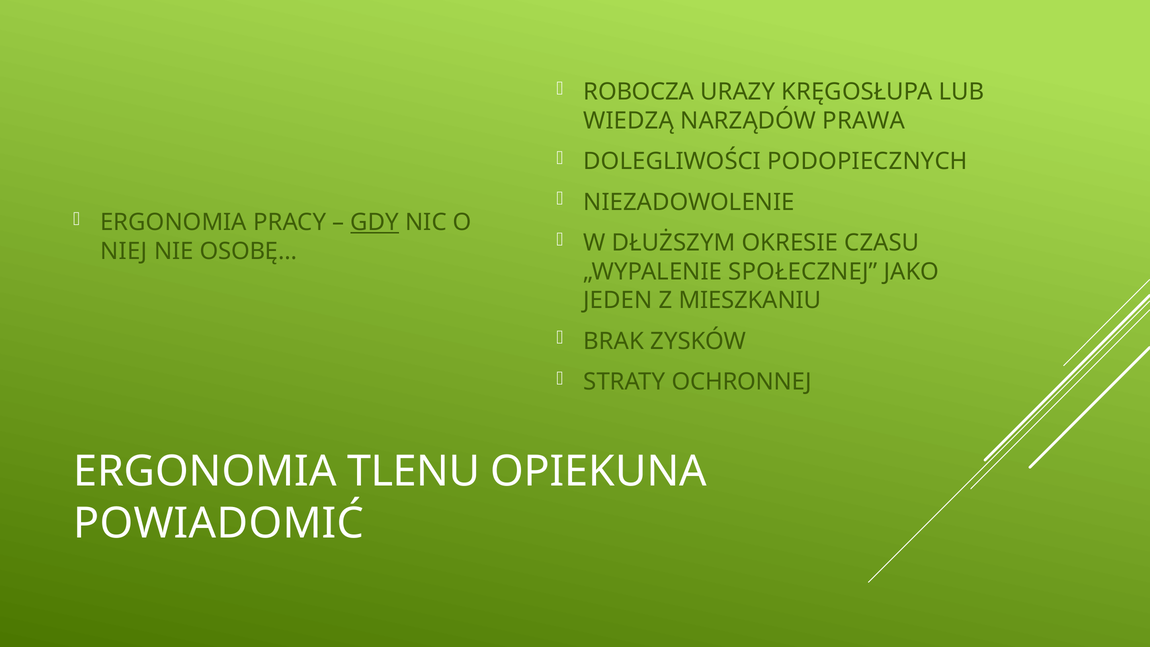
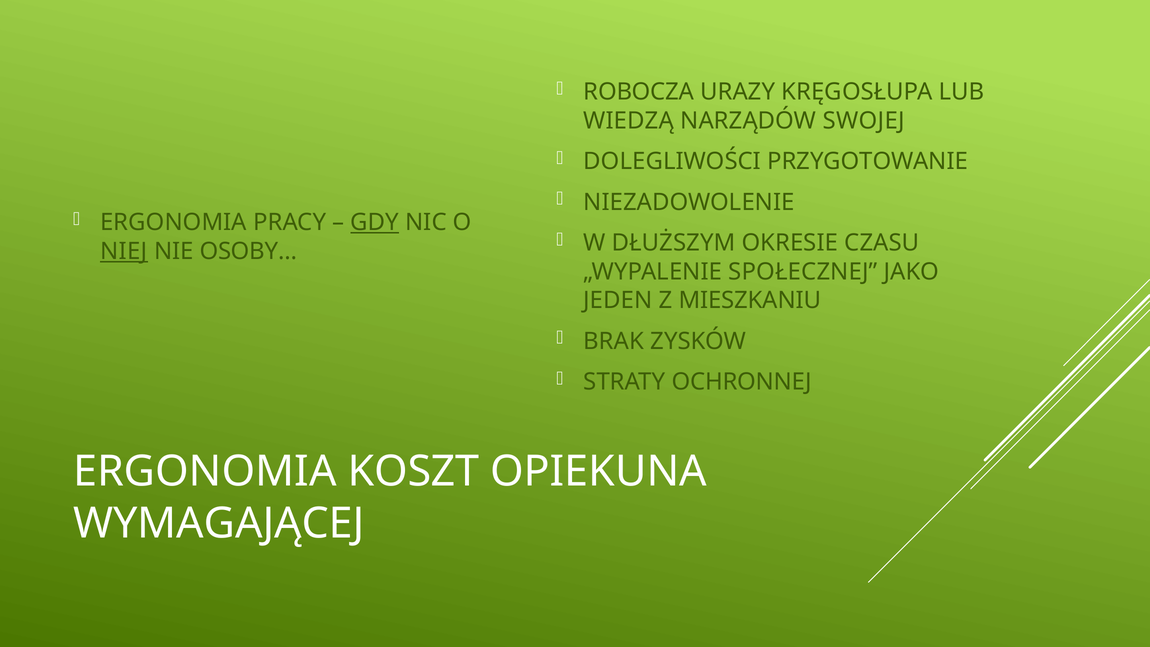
PRAWA: PRAWA -> SWOJEJ
PODOPIECZNYCH: PODOPIECZNYCH -> PRZYGOTOWANIE
NIEJ underline: none -> present
OSOBĘ…: OSOBĘ… -> OSOBY…
TLENU: TLENU -> KOSZT
POWIADOMIĆ: POWIADOMIĆ -> WYMAGAJĄCEJ
